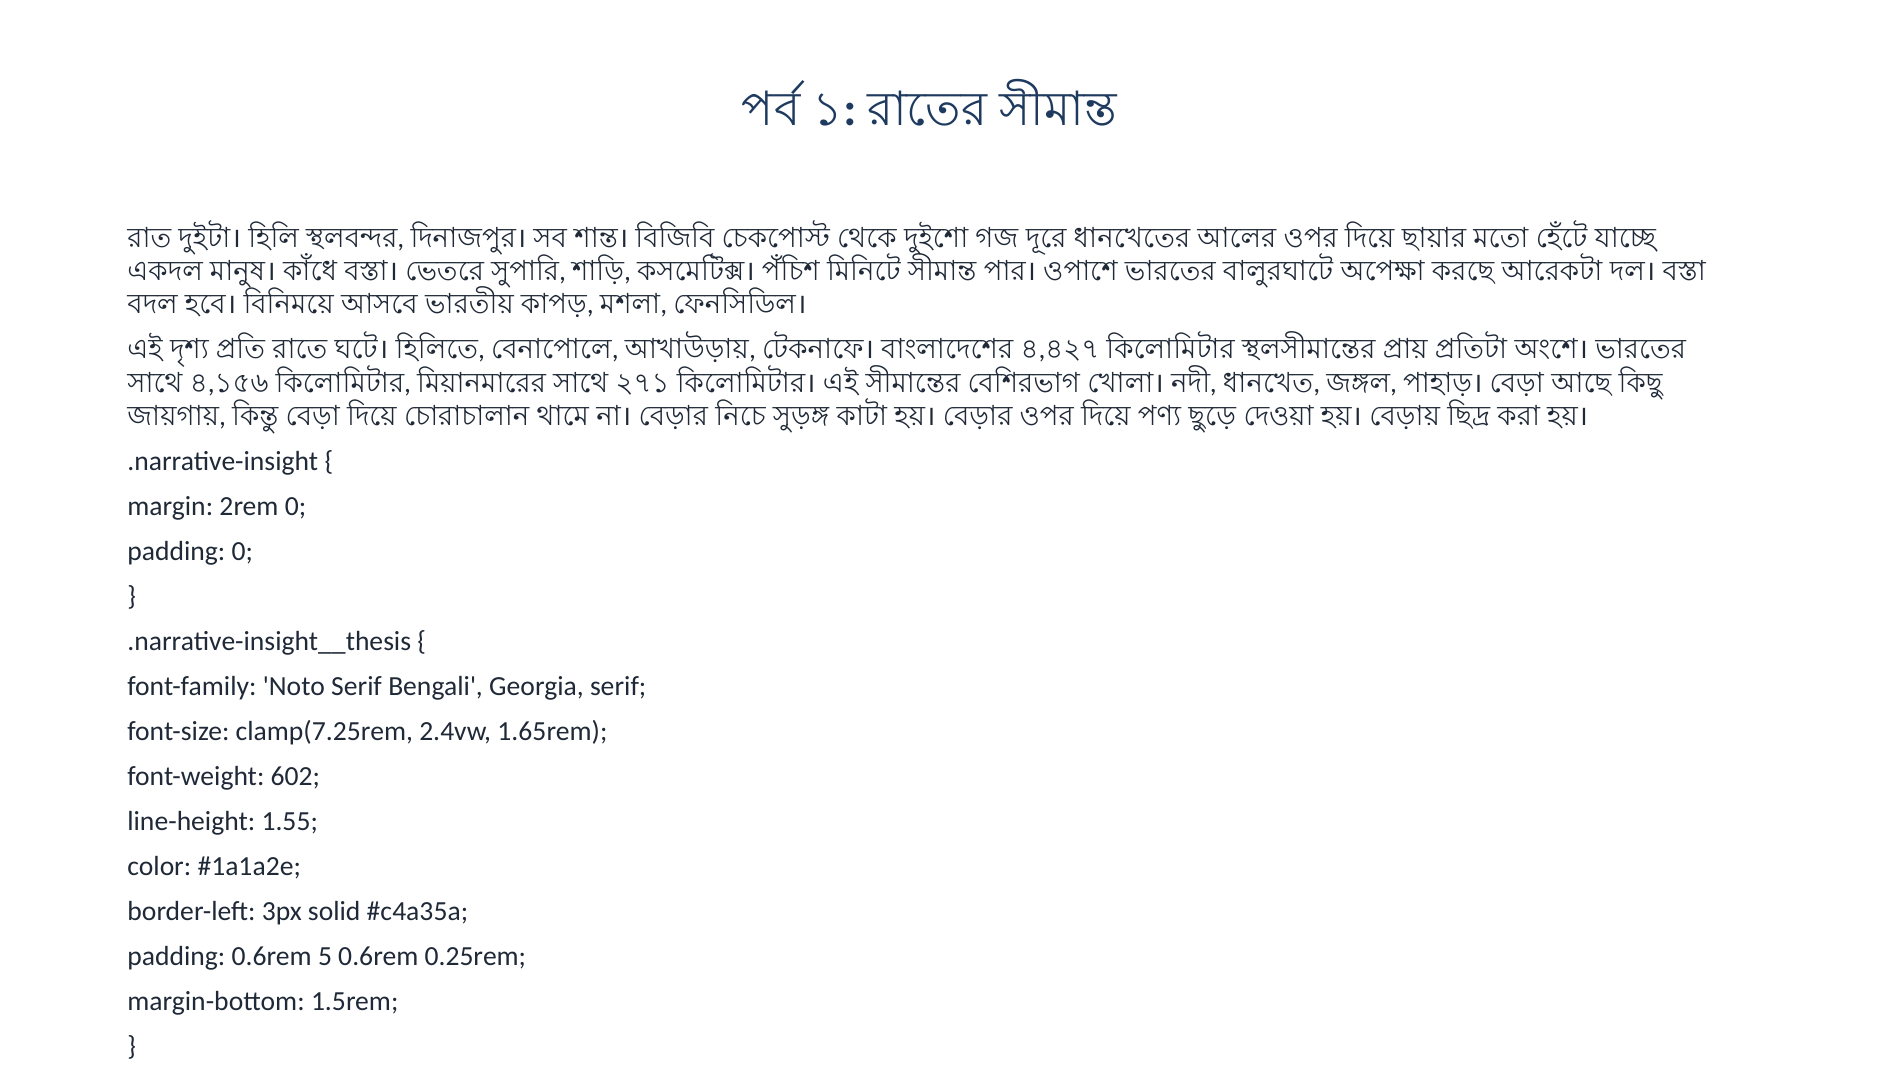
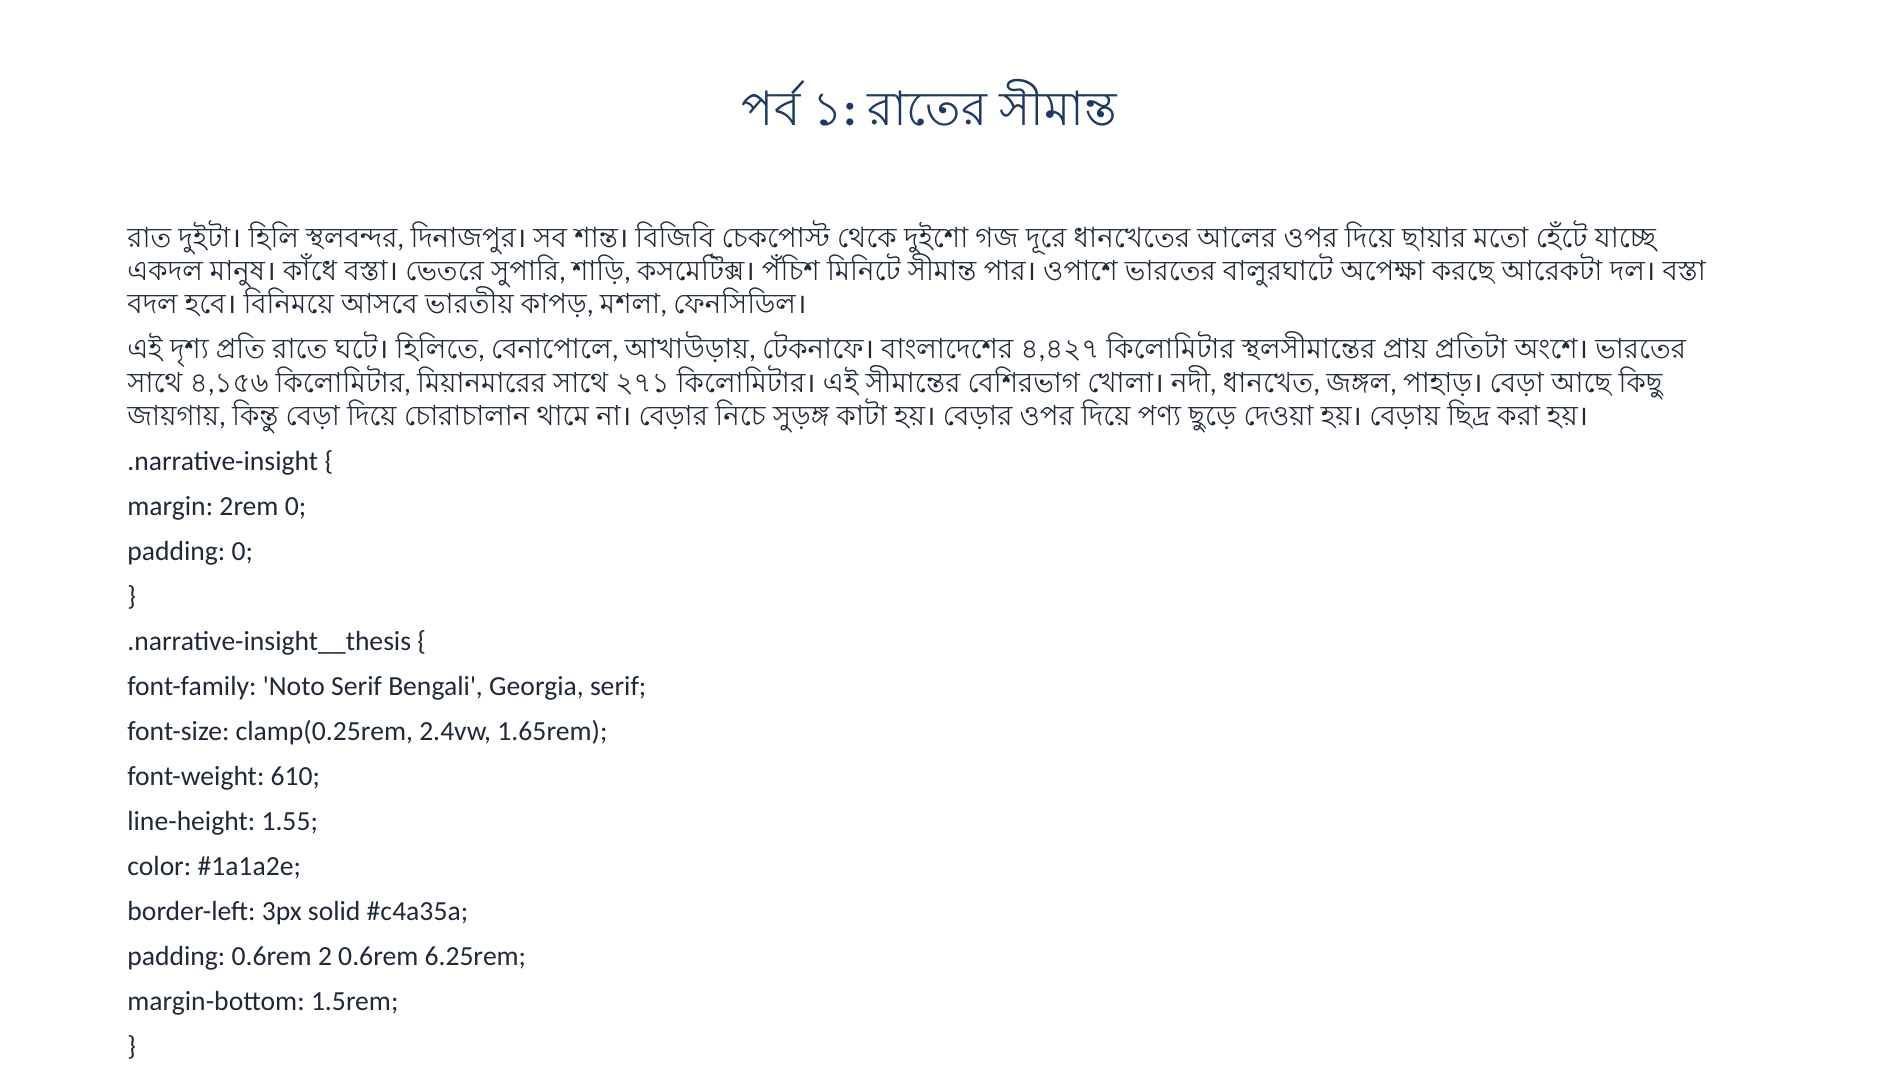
clamp(7.25rem: clamp(7.25rem -> clamp(0.25rem
602: 602 -> 610
5: 5 -> 2
0.25rem: 0.25rem -> 6.25rem
